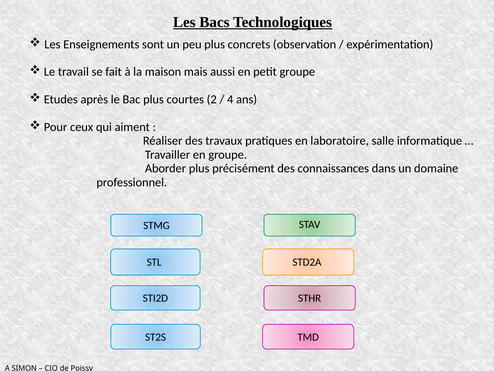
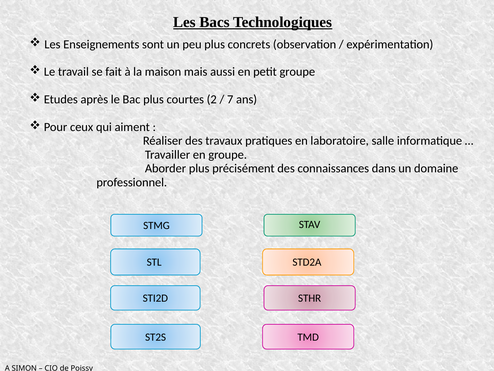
4: 4 -> 7
